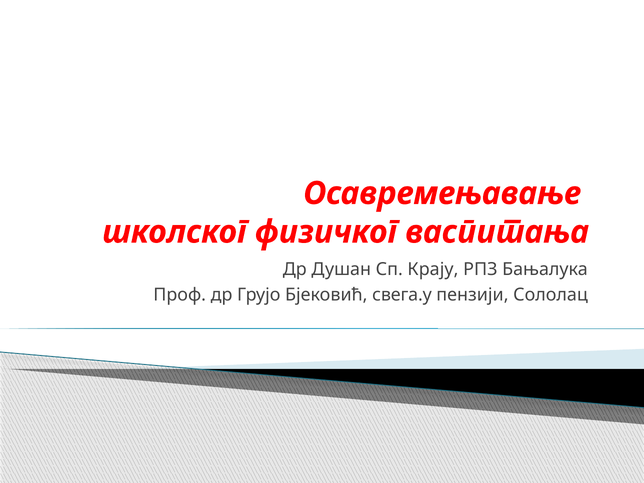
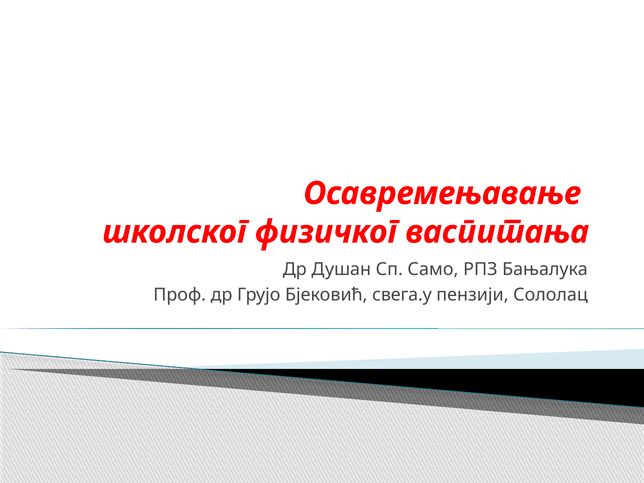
Крају: Крају -> Само
